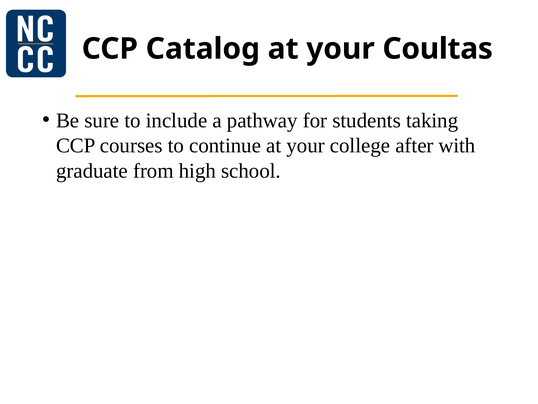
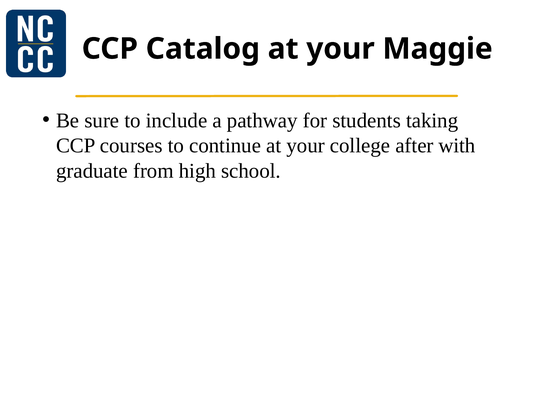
Coultas: Coultas -> Maggie
